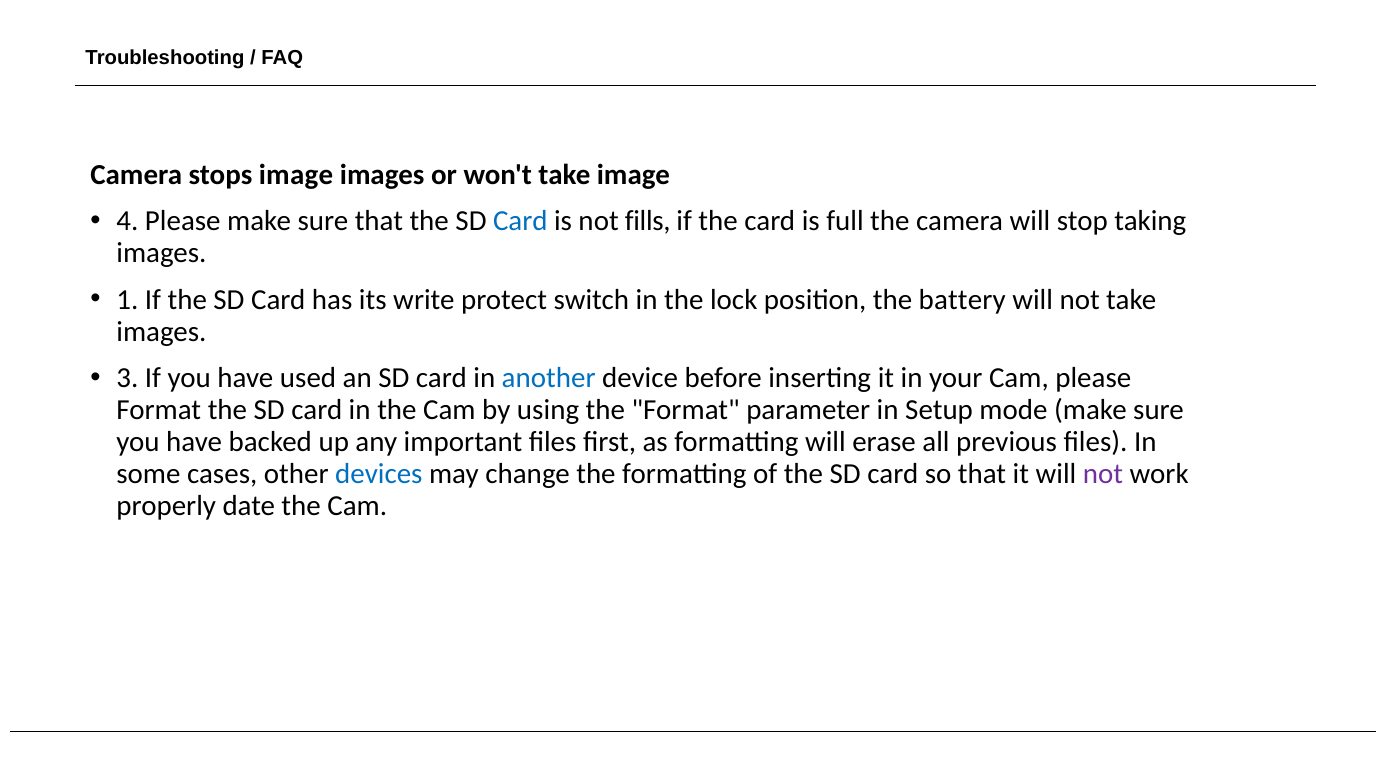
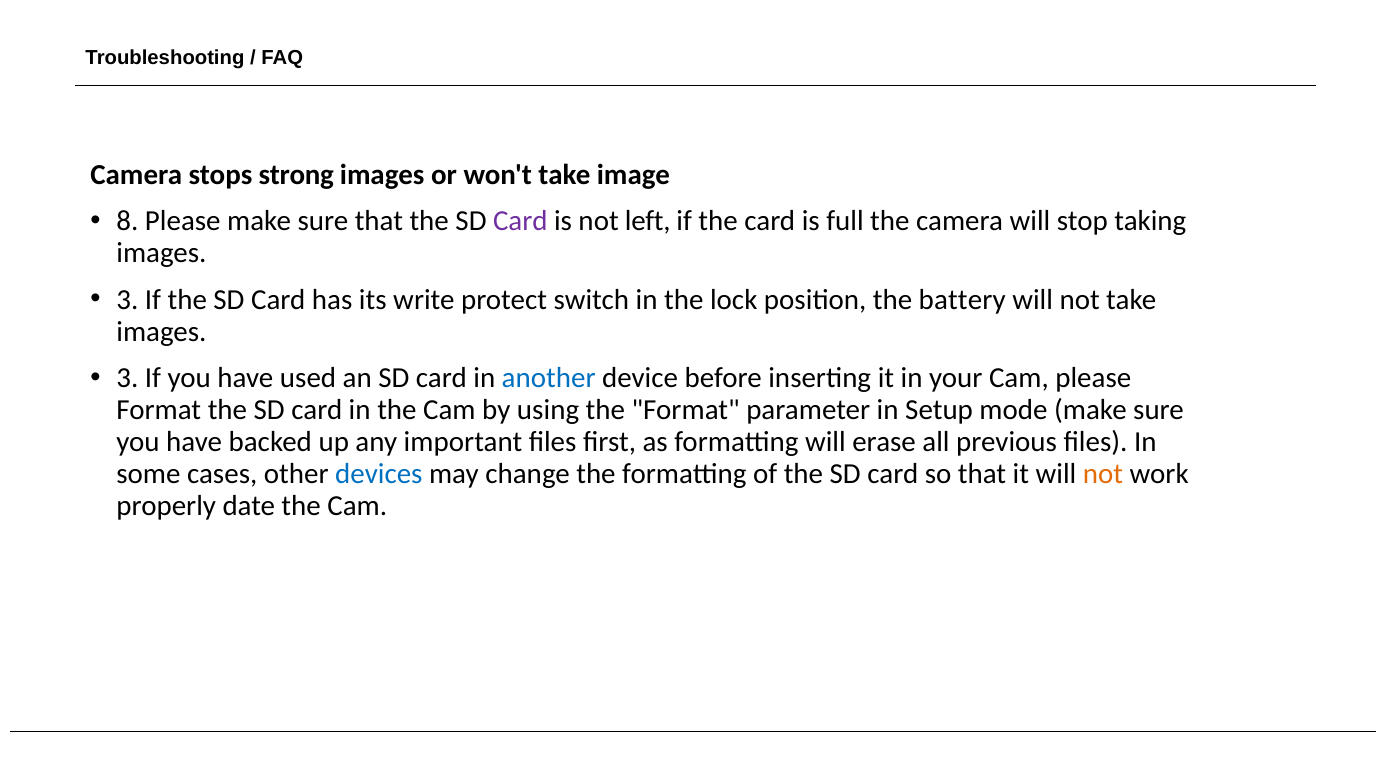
stops image: image -> strong
4: 4 -> 8
Card at (520, 221) colour: blue -> purple
fills: fills -> left
1 at (127, 300): 1 -> 3
not at (1103, 474) colour: purple -> orange
